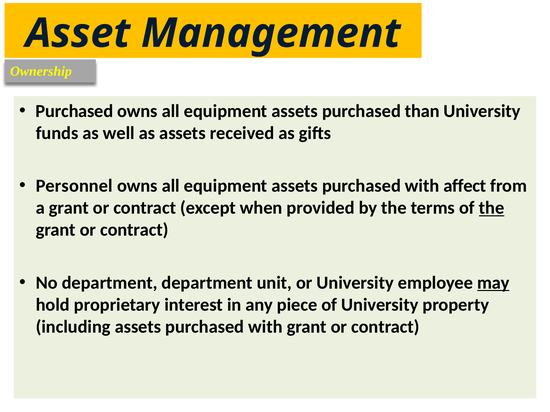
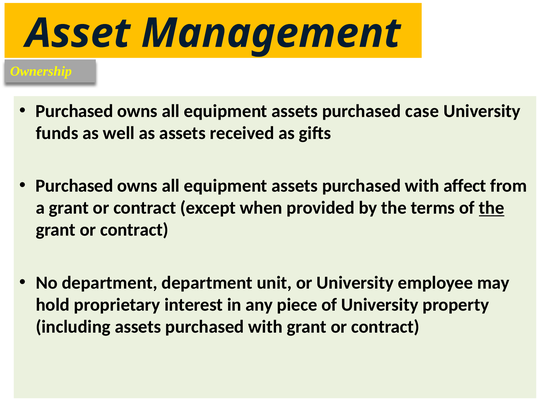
than: than -> case
Personnel at (74, 186): Personnel -> Purchased
may underline: present -> none
